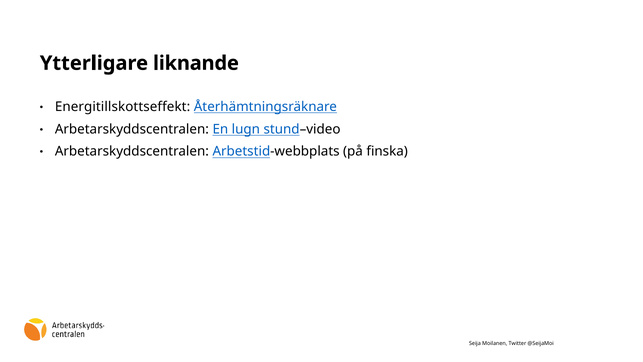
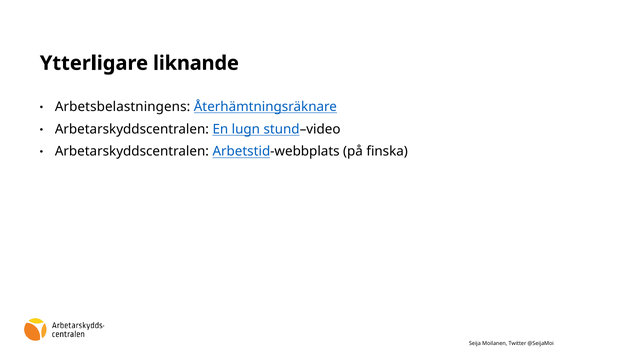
Energitillskottseffekt: Energitillskottseffekt -> Arbetsbelastningens
